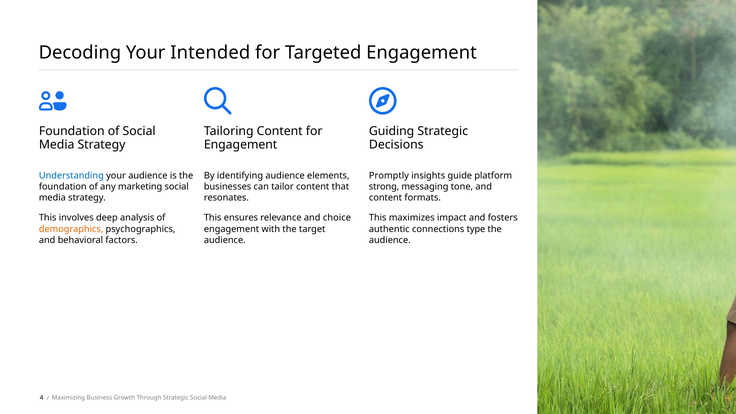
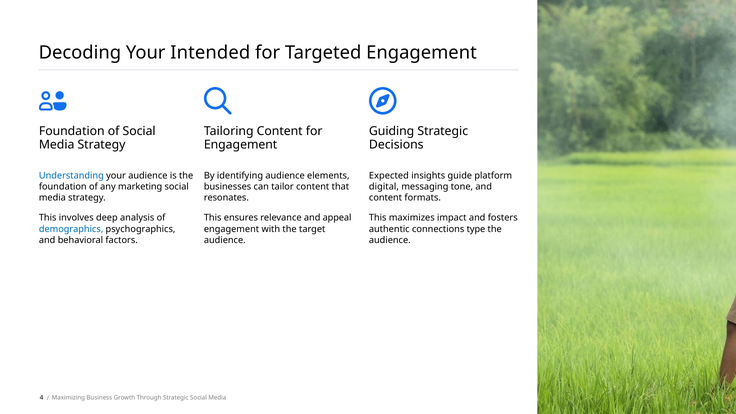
Promptly: Promptly -> Expected
strong: strong -> digital
choice: choice -> appeal
demographics colour: orange -> blue
